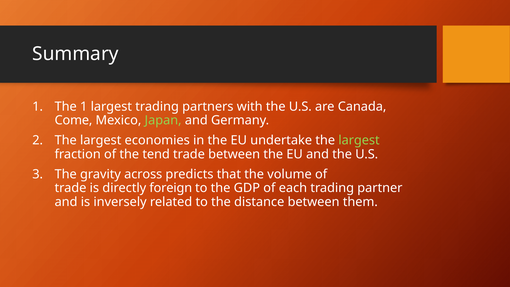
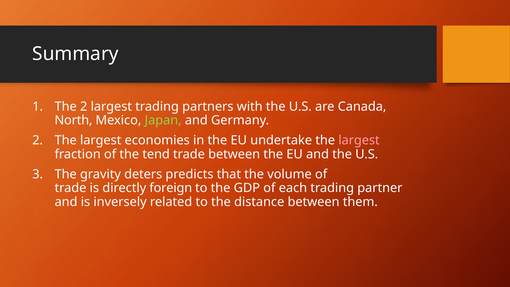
The 1: 1 -> 2
Come: Come -> North
largest at (359, 140) colour: light green -> pink
across: across -> deters
